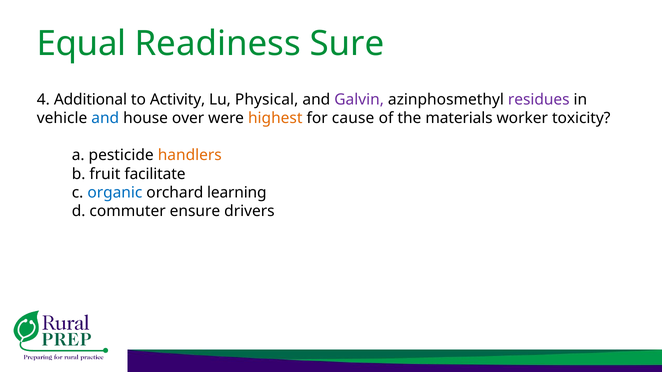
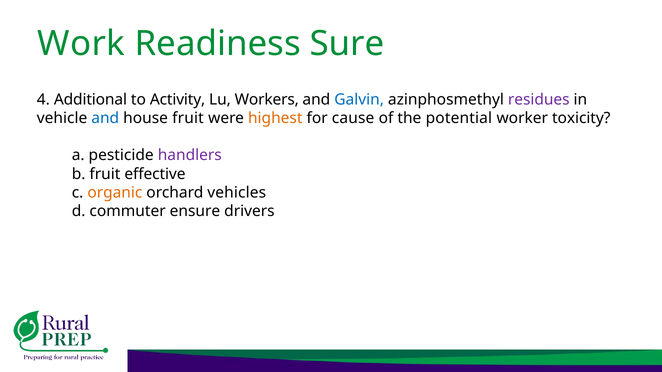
Equal: Equal -> Work
Physical: Physical -> Workers
Galvin colour: purple -> blue
house over: over -> fruit
materials: materials -> potential
handlers colour: orange -> purple
facilitate: facilitate -> effective
organic colour: blue -> orange
learning: learning -> vehicles
